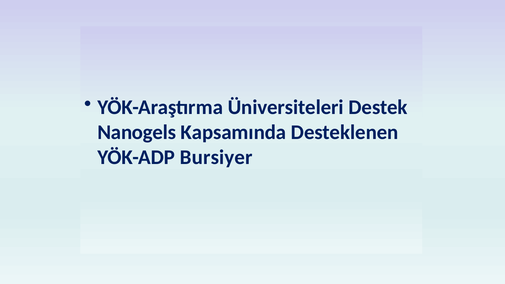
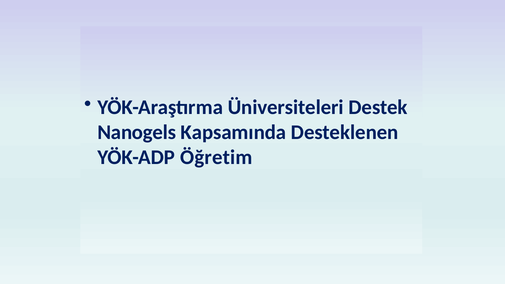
Bursiyer: Bursiyer -> Öğretim
